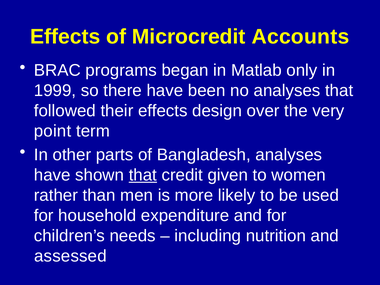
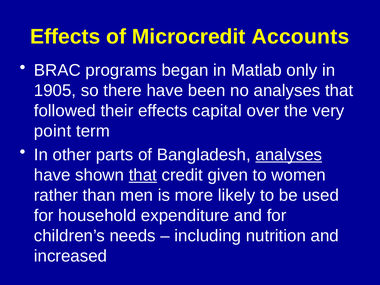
1999: 1999 -> 1905
design: design -> capital
analyses at (289, 155) underline: none -> present
assessed: assessed -> increased
